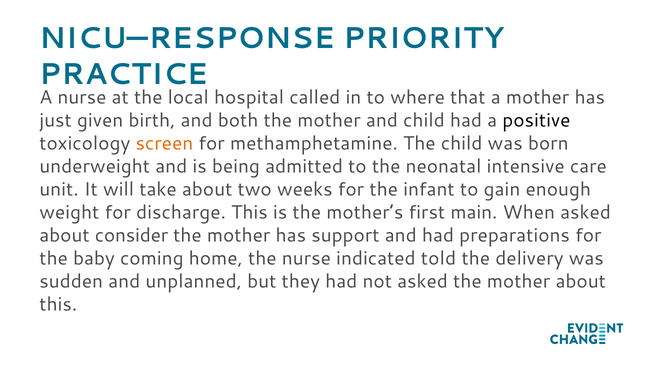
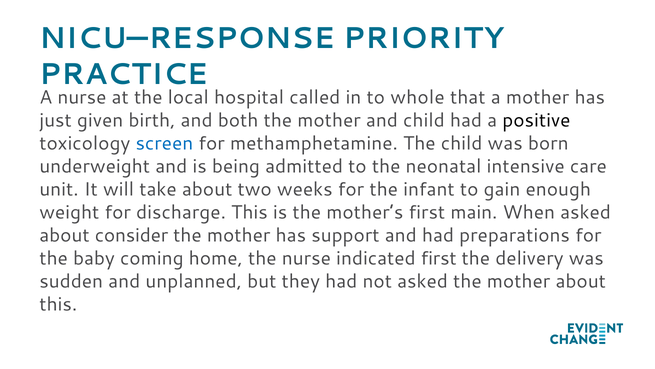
where: where -> whole
screen colour: orange -> blue
indicated told: told -> first
